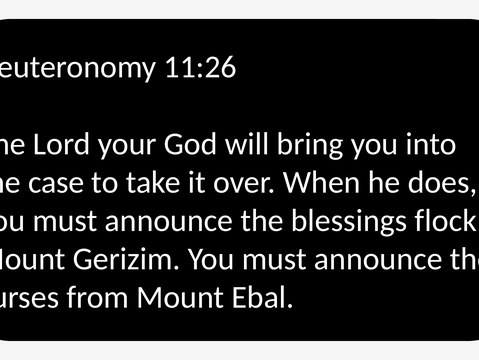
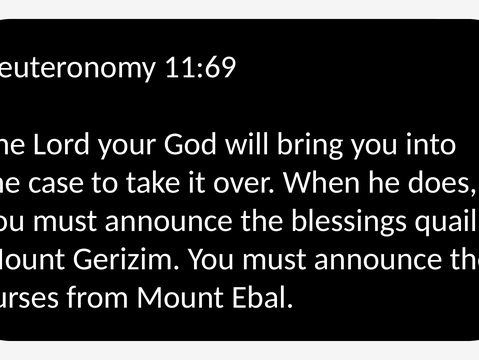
11:26: 11:26 -> 11:69
flock: flock -> quail
